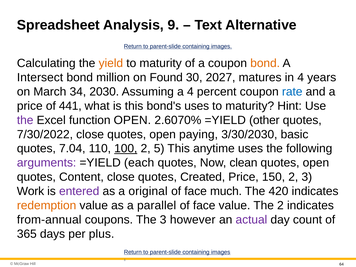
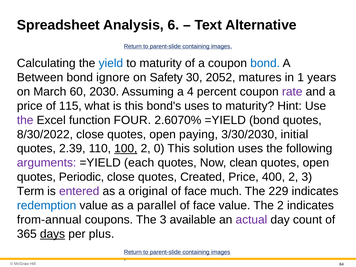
9: 9 -> 6
yield colour: orange -> blue
bond at (265, 63) colour: orange -> blue
Intersect: Intersect -> Between
million: million -> ignore
Found: Found -> Safety
2027: 2027 -> 2052
in 4: 4 -> 1
34: 34 -> 60
rate colour: blue -> purple
441: 441 -> 115
function OPEN: OPEN -> FOUR
=YIELD other: other -> bond
7/30/2022: 7/30/2022 -> 8/30/2022
basic: basic -> initial
7.04: 7.04 -> 2.39
5: 5 -> 0
anytime: anytime -> solution
Content: Content -> Periodic
150: 150 -> 400
Work: Work -> Term
420: 420 -> 229
redemption colour: orange -> blue
however: however -> available
days underline: none -> present
